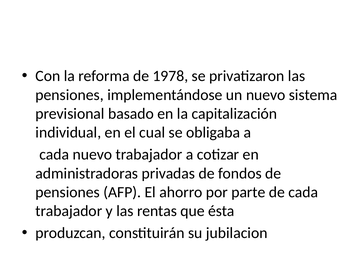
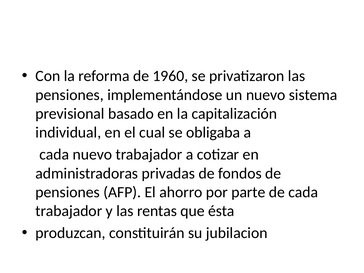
1978: 1978 -> 1960
